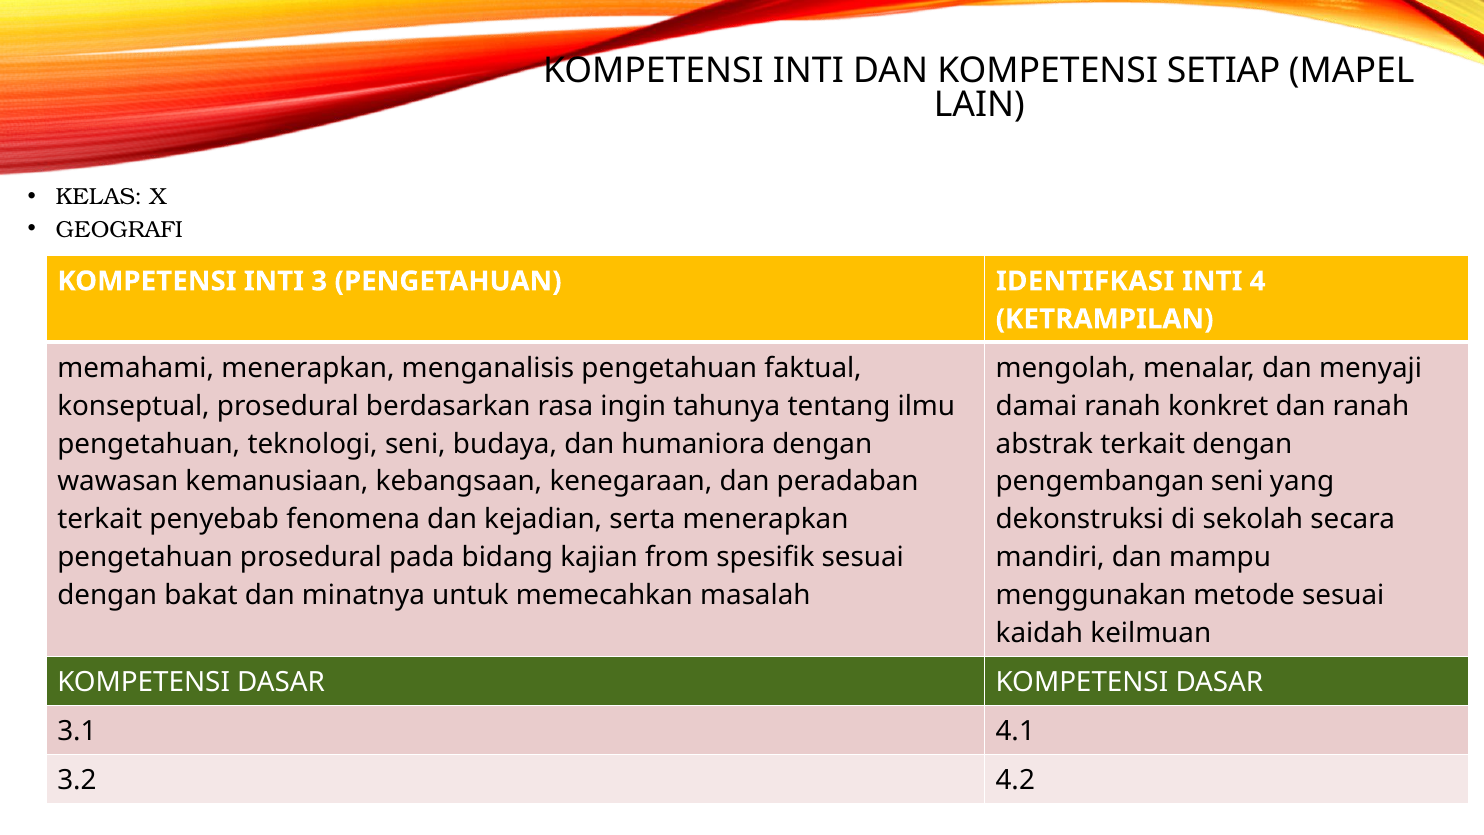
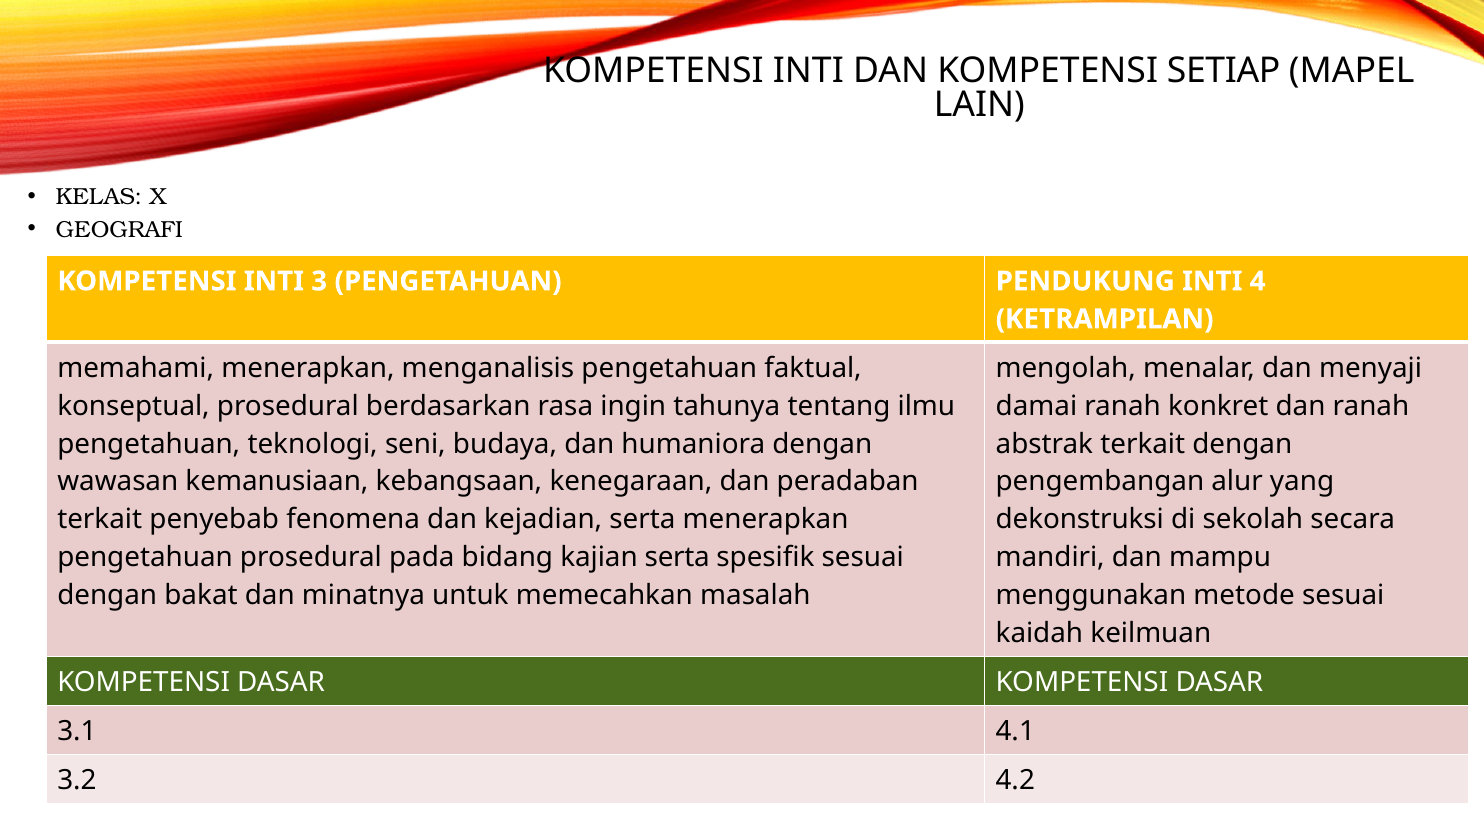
IDENTIFKASI: IDENTIFKASI -> PENDUKUNG
pengembangan seni: seni -> alur
kajian from: from -> serta
